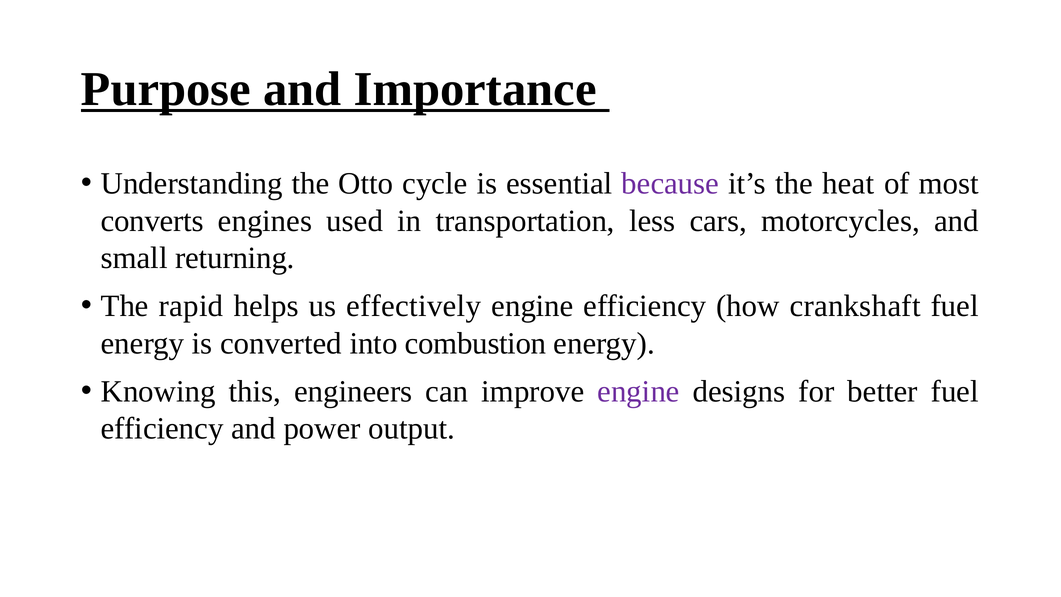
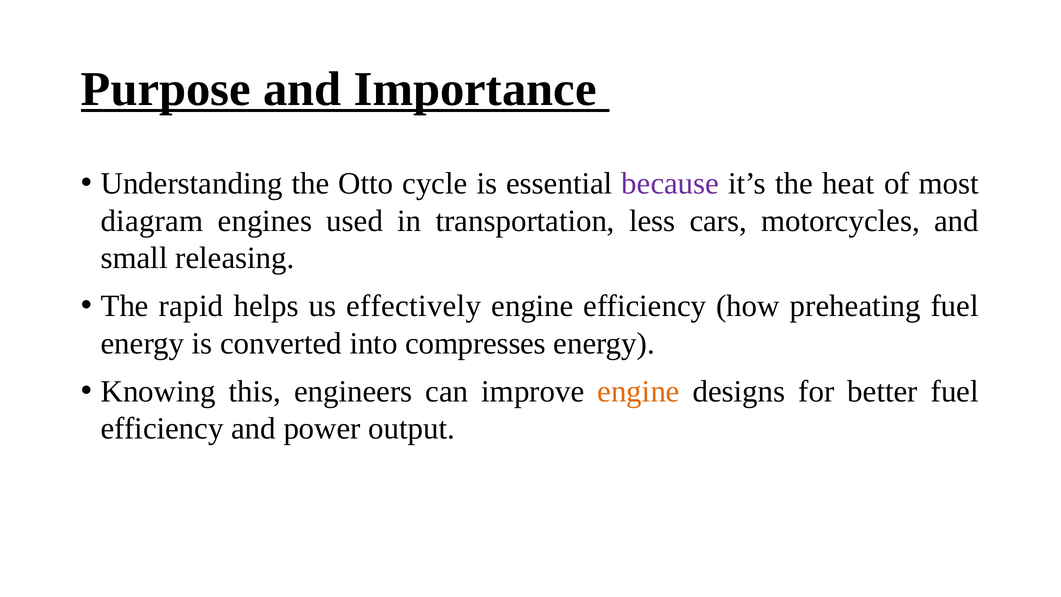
converts: converts -> diagram
returning: returning -> releasing
crankshaft: crankshaft -> preheating
combustion: combustion -> compresses
engine at (639, 391) colour: purple -> orange
